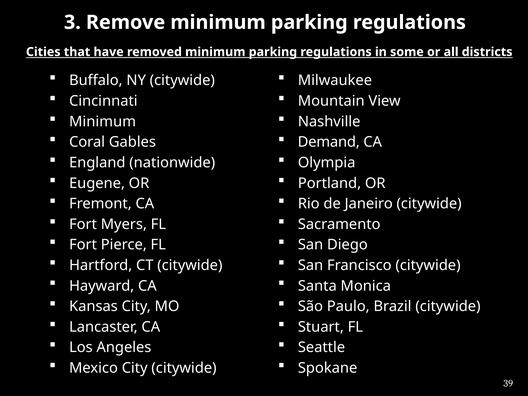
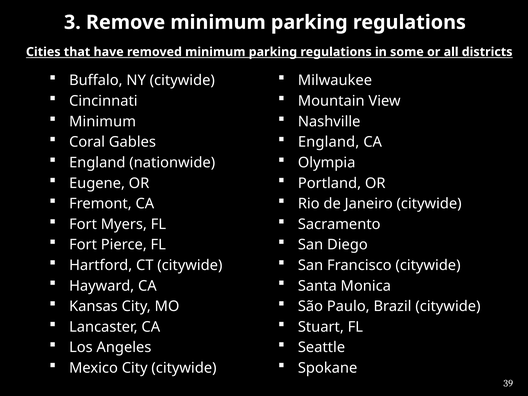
Demand at (329, 142): Demand -> England
